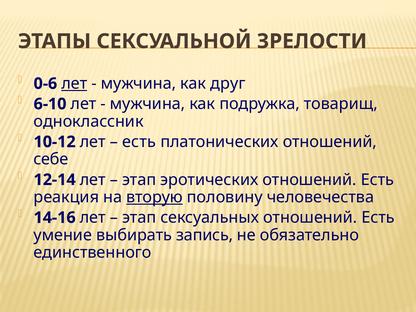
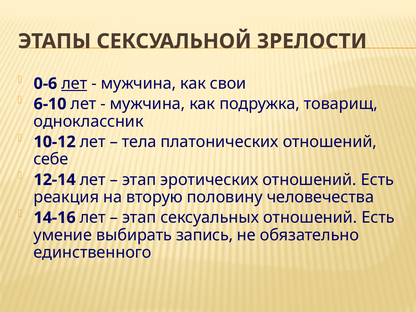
друг: друг -> свои
есть at (139, 142): есть -> тела
вторую underline: present -> none
